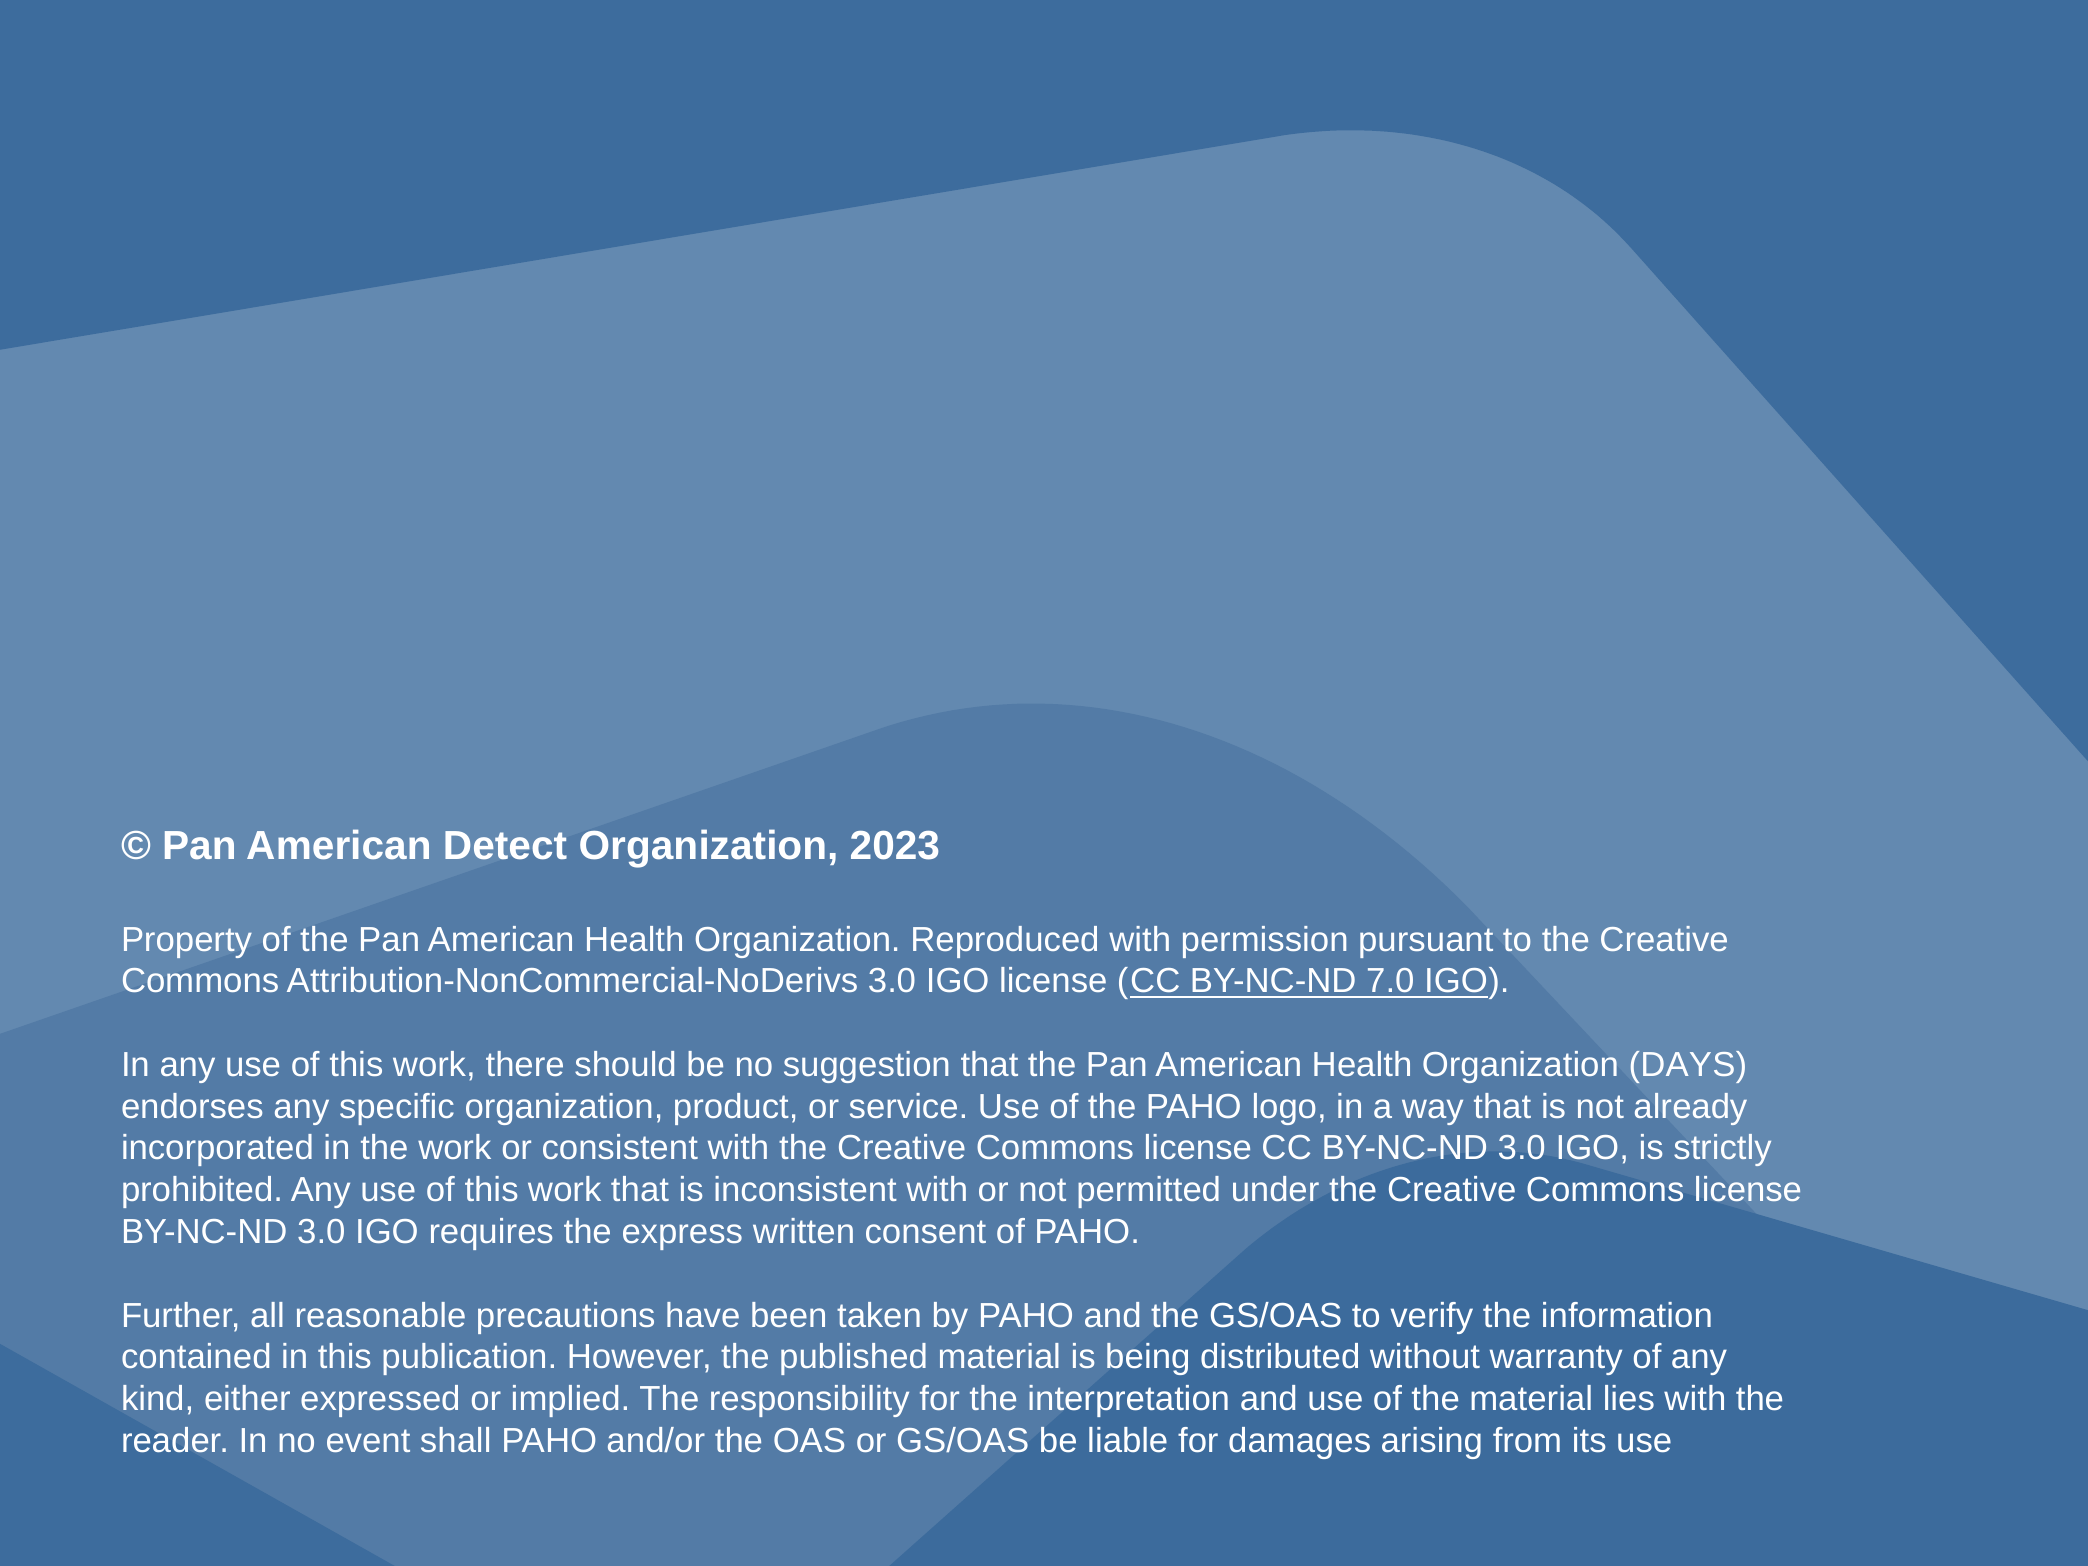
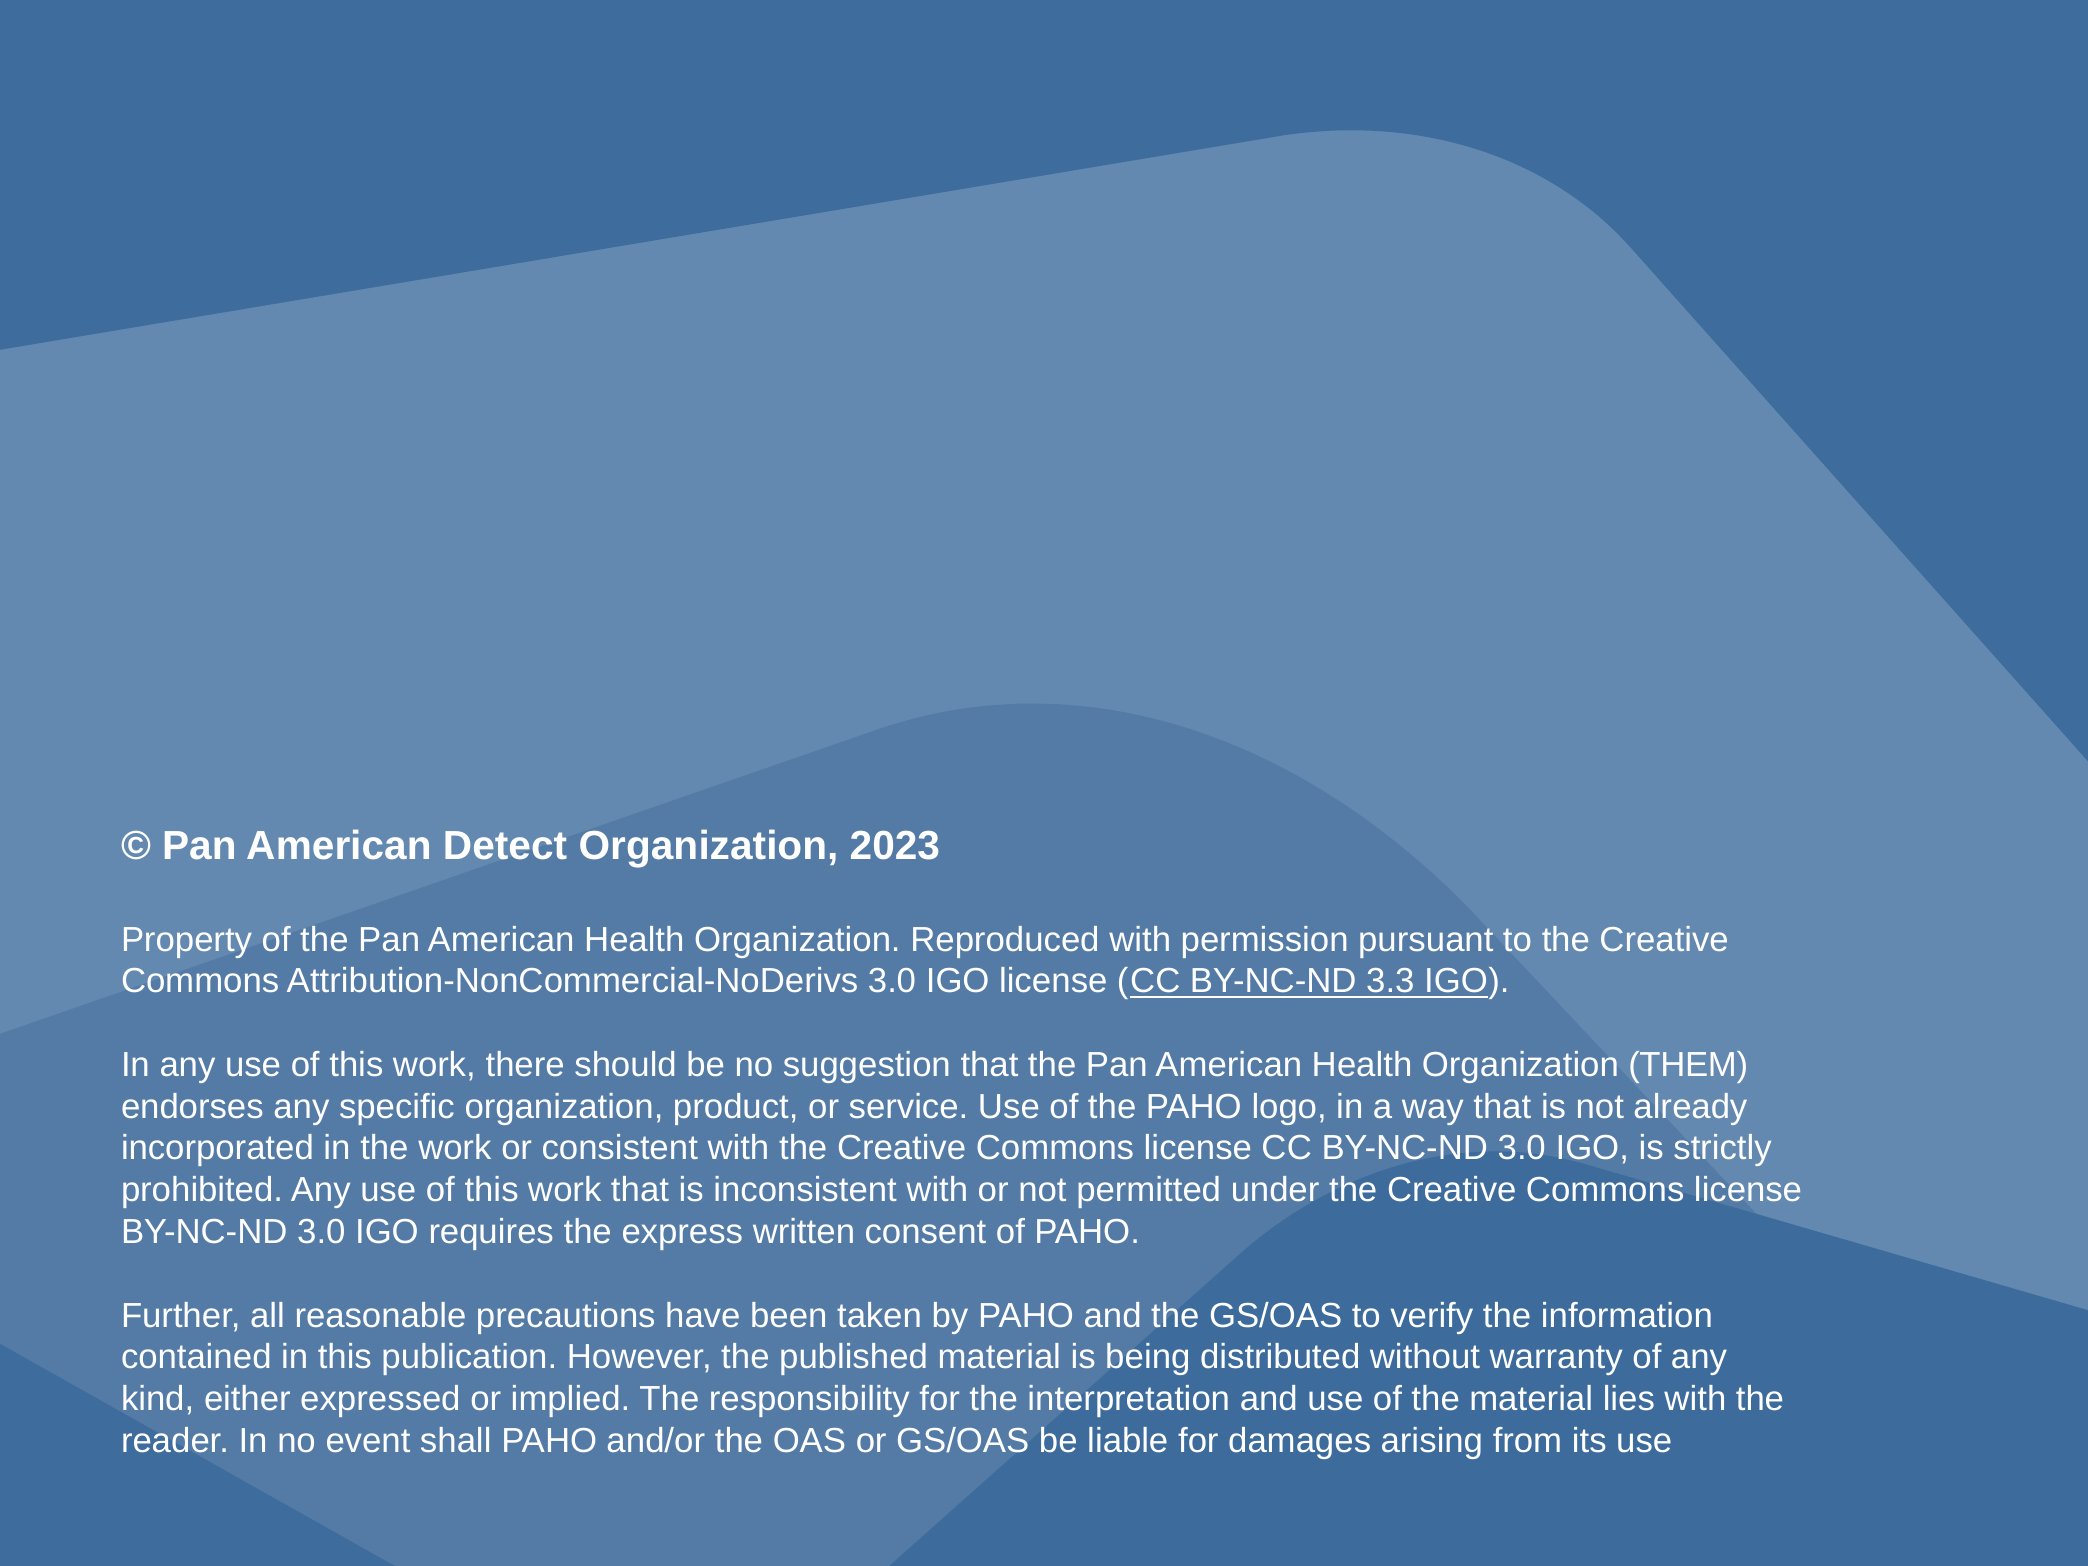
7.0: 7.0 -> 3.3
DAYS: DAYS -> THEM
